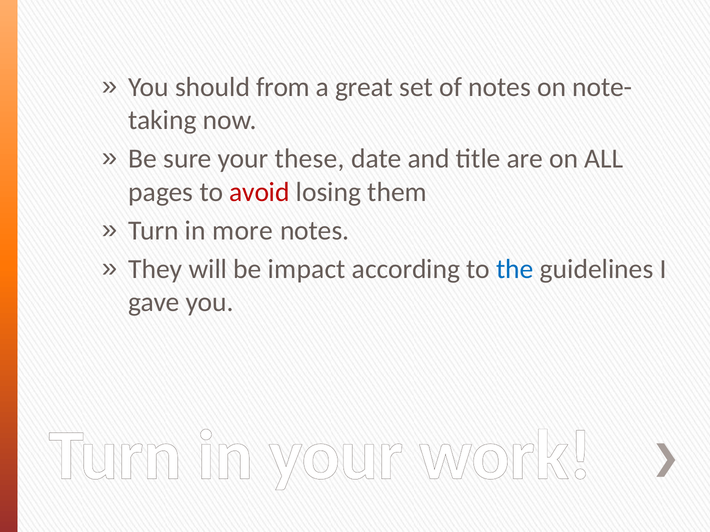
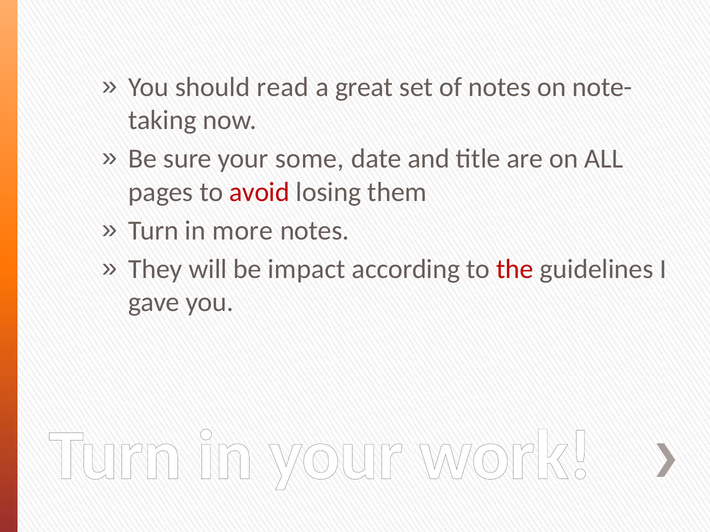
from: from -> read
these: these -> some
the colour: blue -> red
